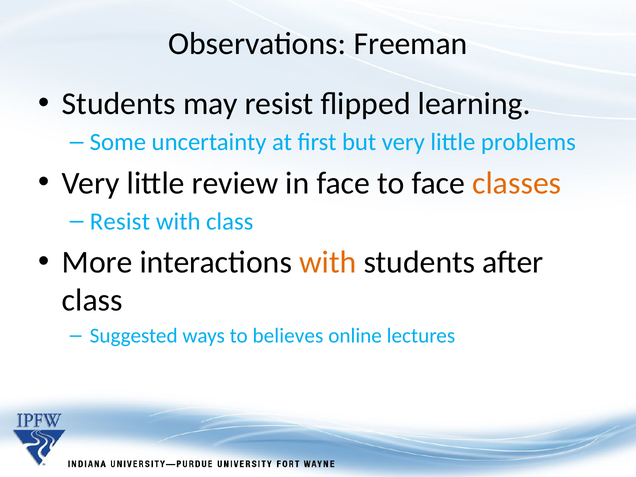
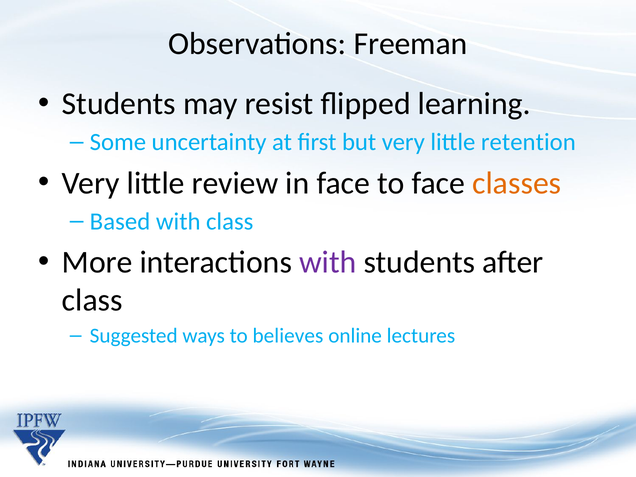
problems: problems -> retention
Resist at (120, 221): Resist -> Based
with at (328, 262) colour: orange -> purple
